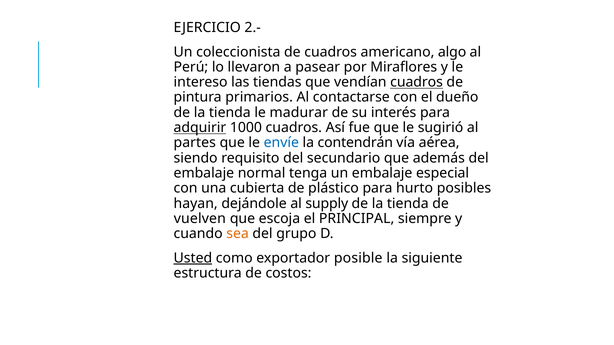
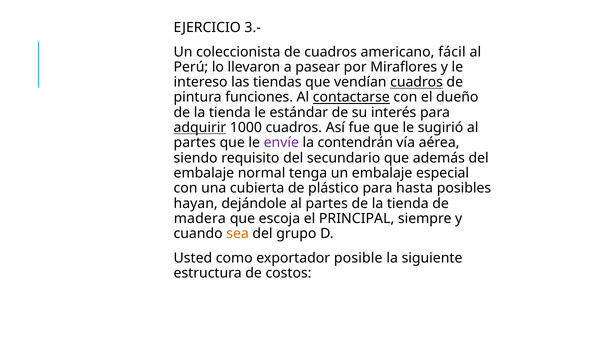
2.-: 2.- -> 3.-
algo: algo -> fácil
primarios: primarios -> funciones
contactarse underline: none -> present
madurar: madurar -> estándar
envíe colour: blue -> purple
hurto: hurto -> hasta
dejándole al supply: supply -> partes
vuelven: vuelven -> madera
Usted underline: present -> none
